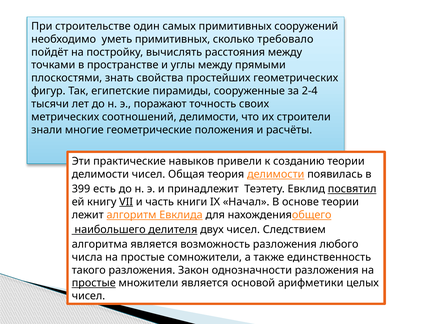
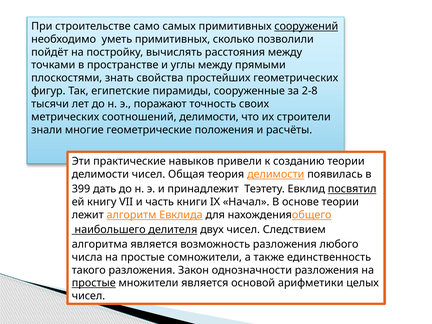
один: один -> само
сооружений underline: none -> present
требовало: требовало -> позволили
2-4: 2-4 -> 2-8
есть: есть -> дать
VII underline: present -> none
